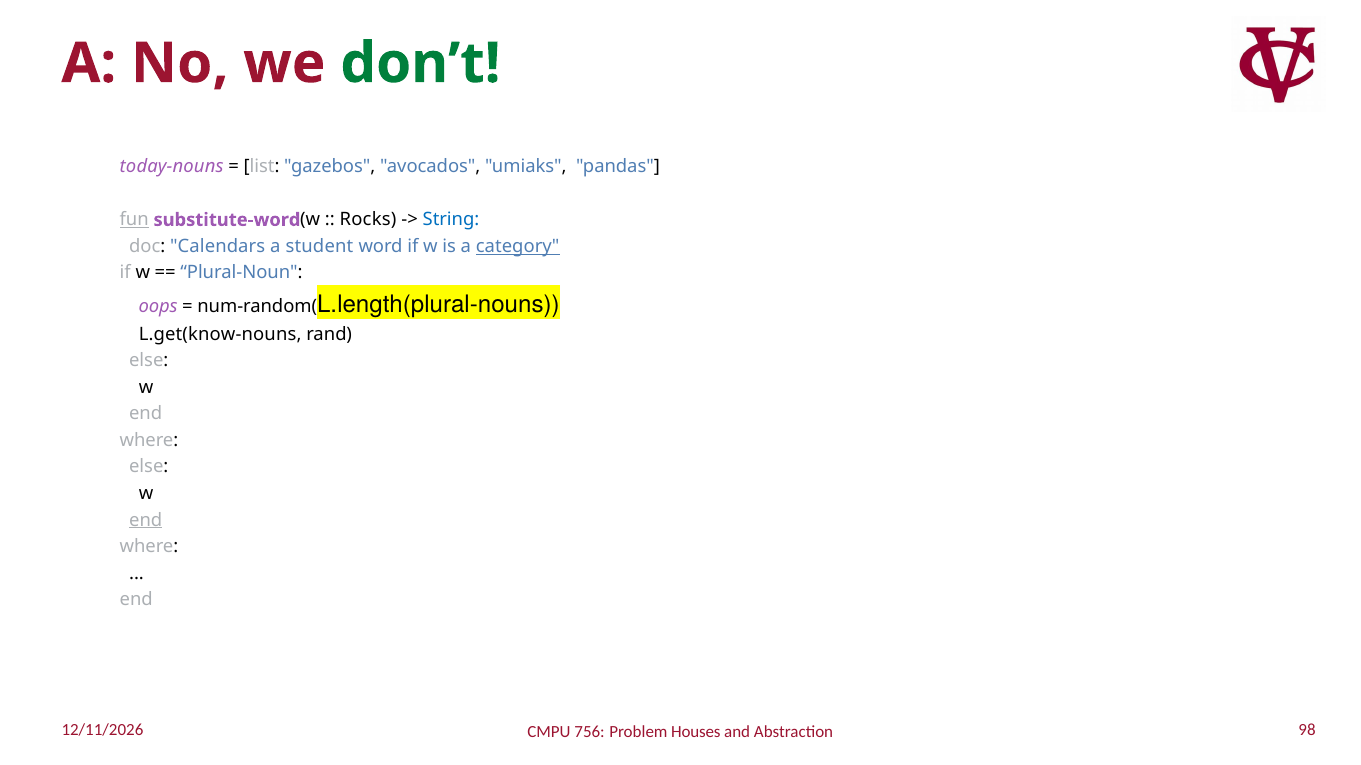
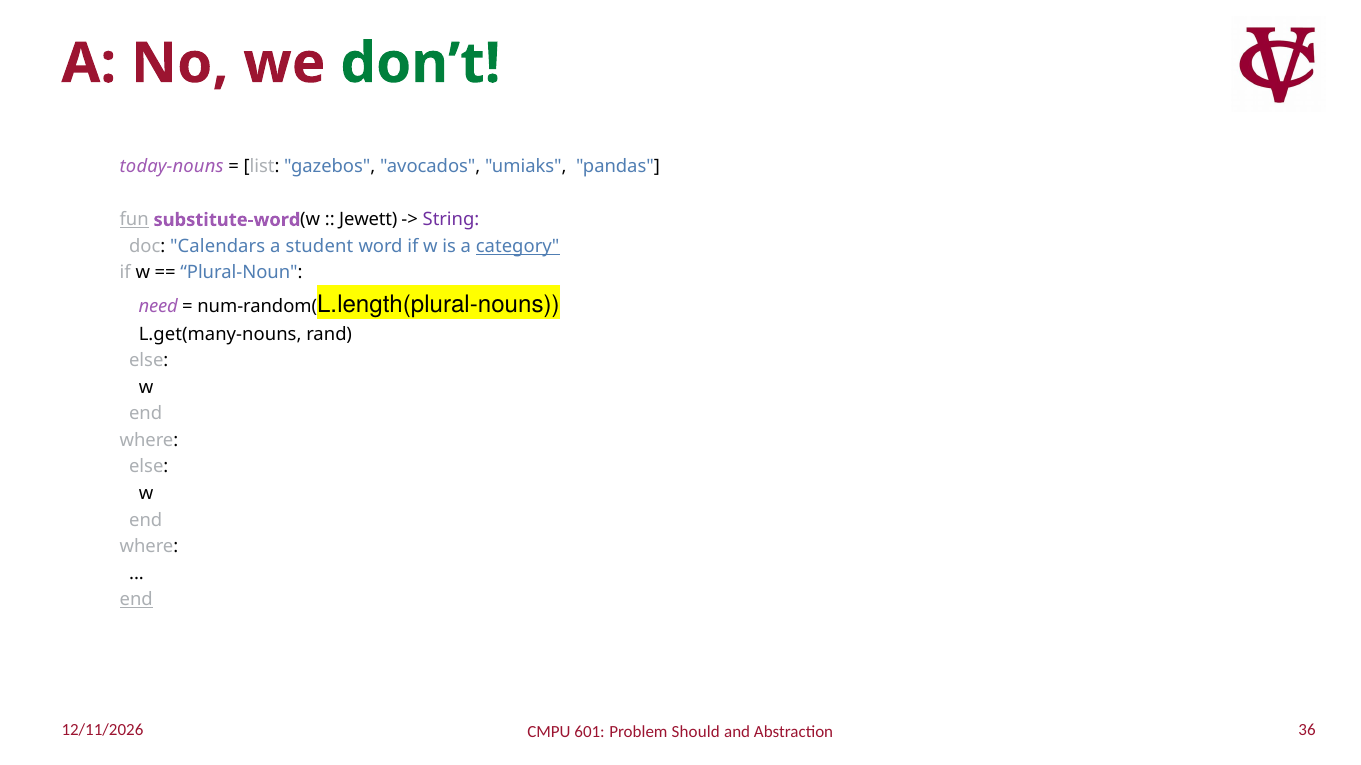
Rocks: Rocks -> Jewett
String colour: blue -> purple
oops: oops -> need
L.get(know-nouns: L.get(know-nouns -> L.get(many-nouns
end at (146, 520) underline: present -> none
end at (136, 600) underline: none -> present
98: 98 -> 36
756: 756 -> 601
Houses: Houses -> Should
